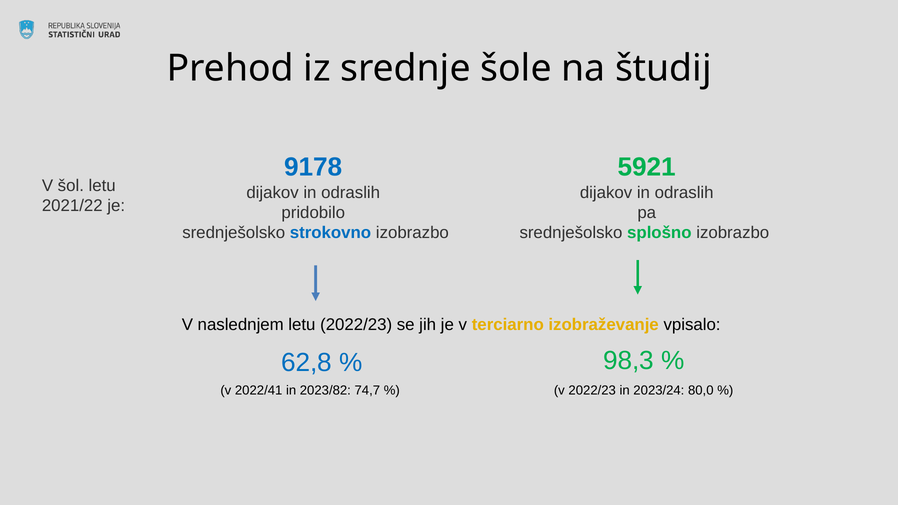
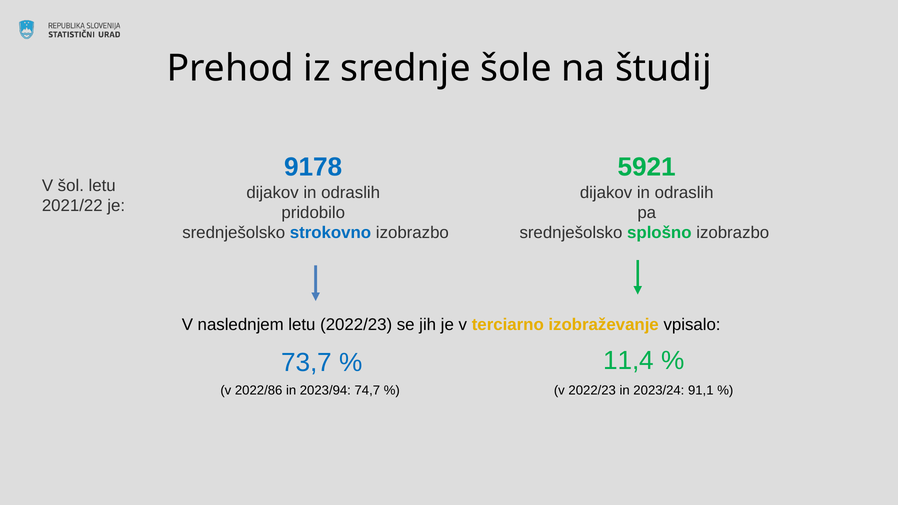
62,8: 62,8 -> 73,7
98,3: 98,3 -> 11,4
2022/41: 2022/41 -> 2022/86
2023/82: 2023/82 -> 2023/94
80,0: 80,0 -> 91,1
